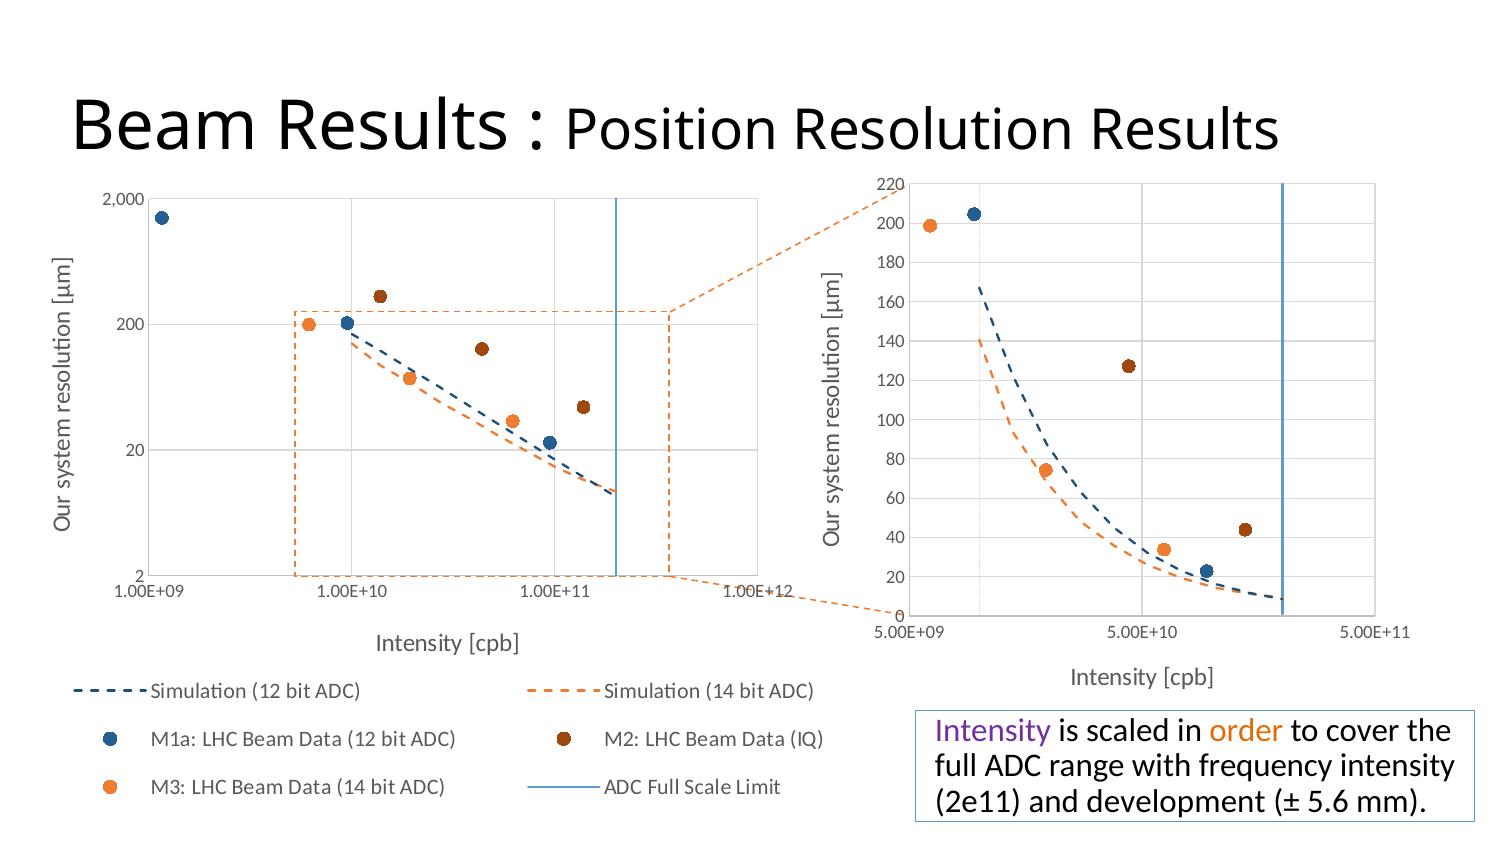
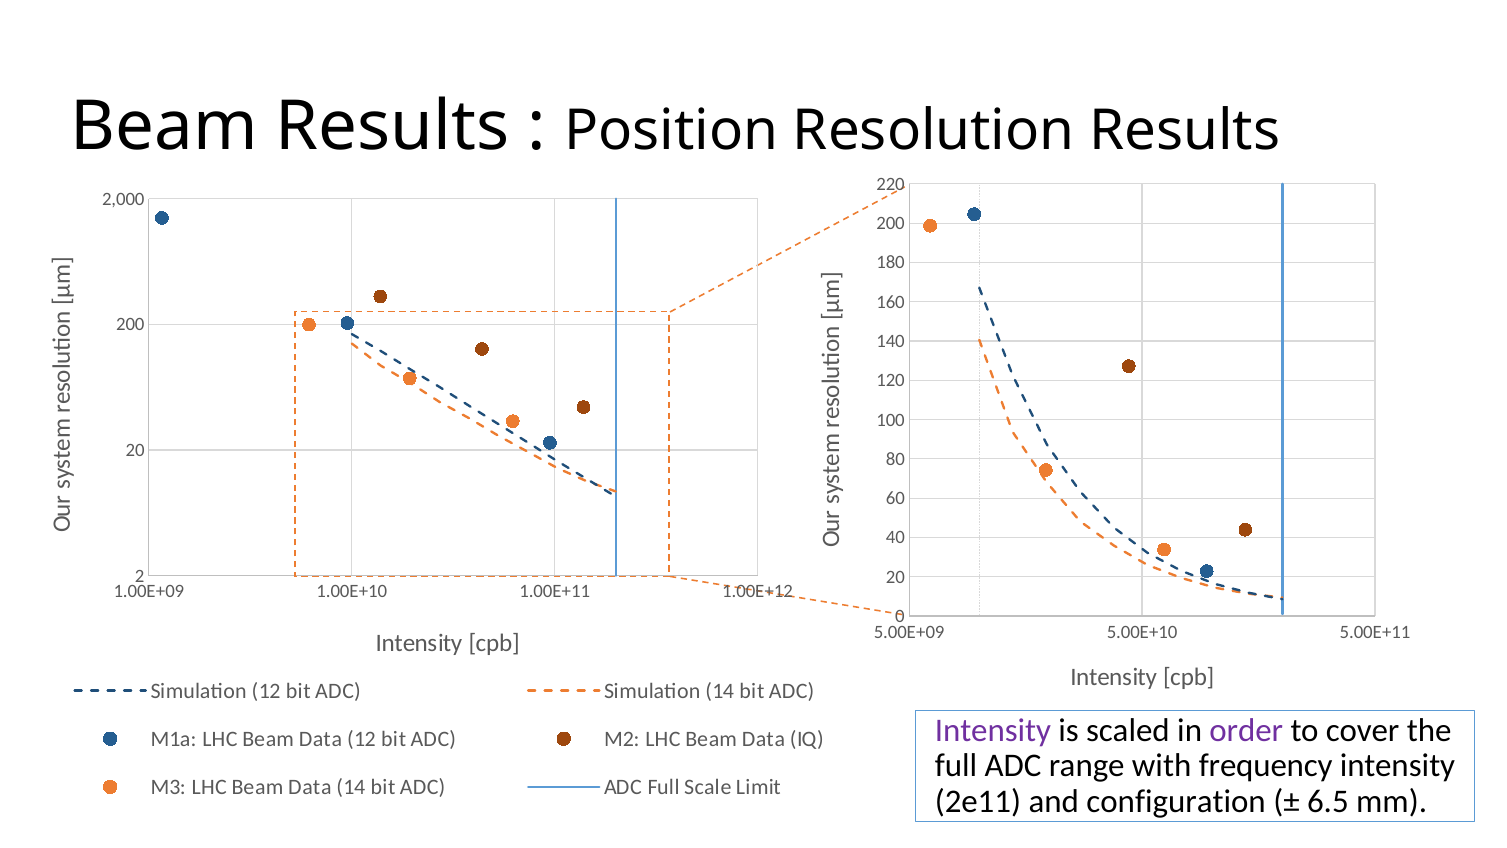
order colour: orange -> purple
development: development -> configuration
5.6: 5.6 -> 6.5
